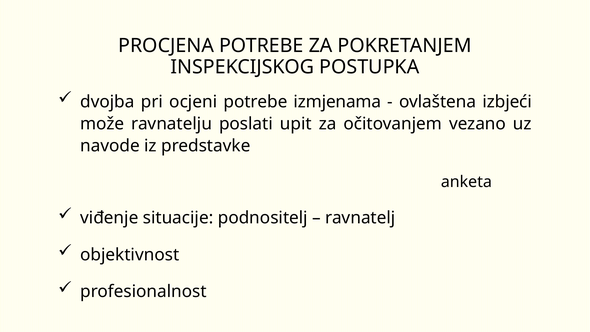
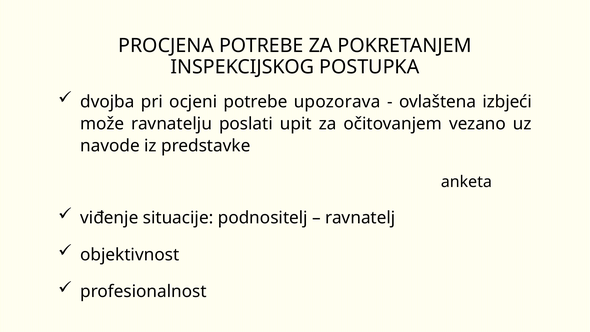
izmjenama: izmjenama -> upozorava
